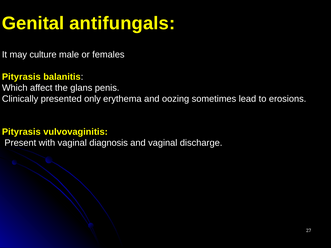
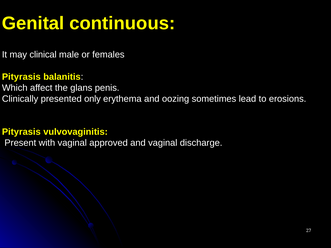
antifungals: antifungals -> continuous
culture: culture -> clinical
diagnosis: diagnosis -> approved
